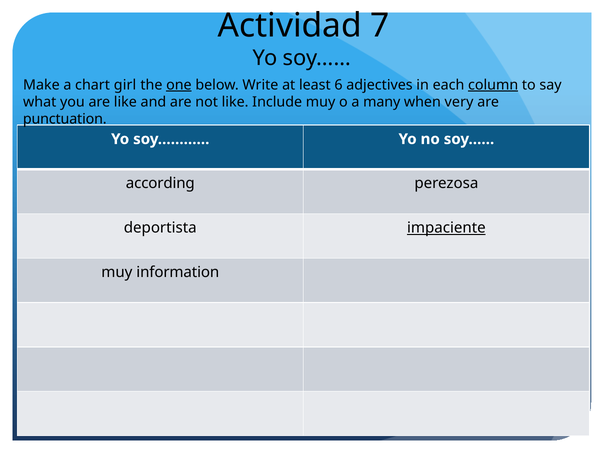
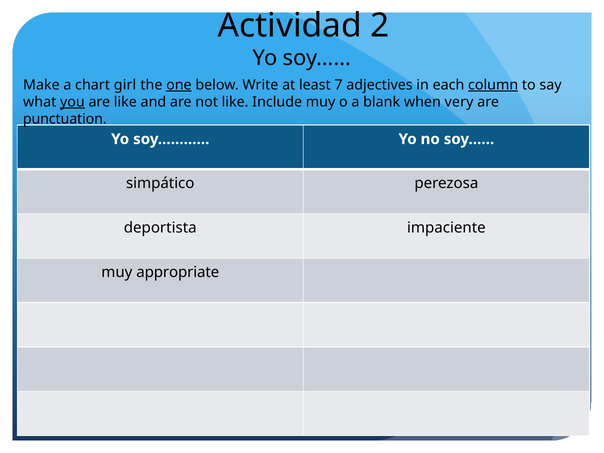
7: 7 -> 2
6: 6 -> 7
you underline: none -> present
many: many -> blank
according: according -> simpático
impaciente underline: present -> none
information: information -> appropriate
